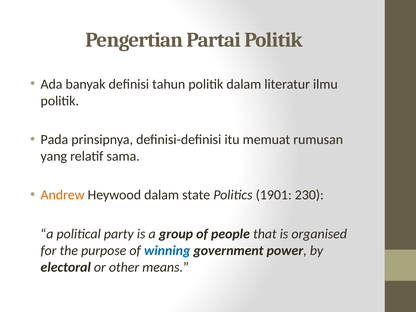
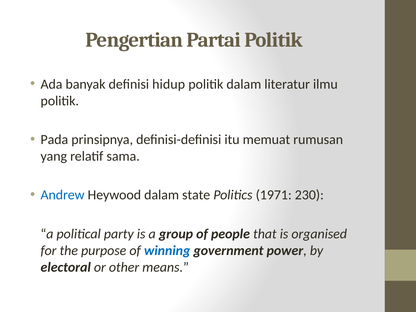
tahun: tahun -> hidup
Andrew colour: orange -> blue
1901: 1901 -> 1971
